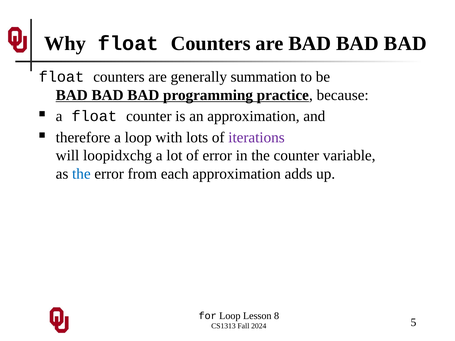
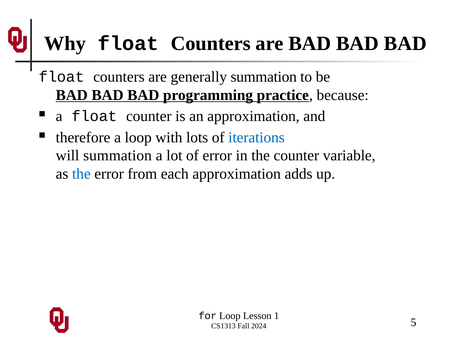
iterations colour: purple -> blue
will loopidxchg: loopidxchg -> summation
8: 8 -> 1
